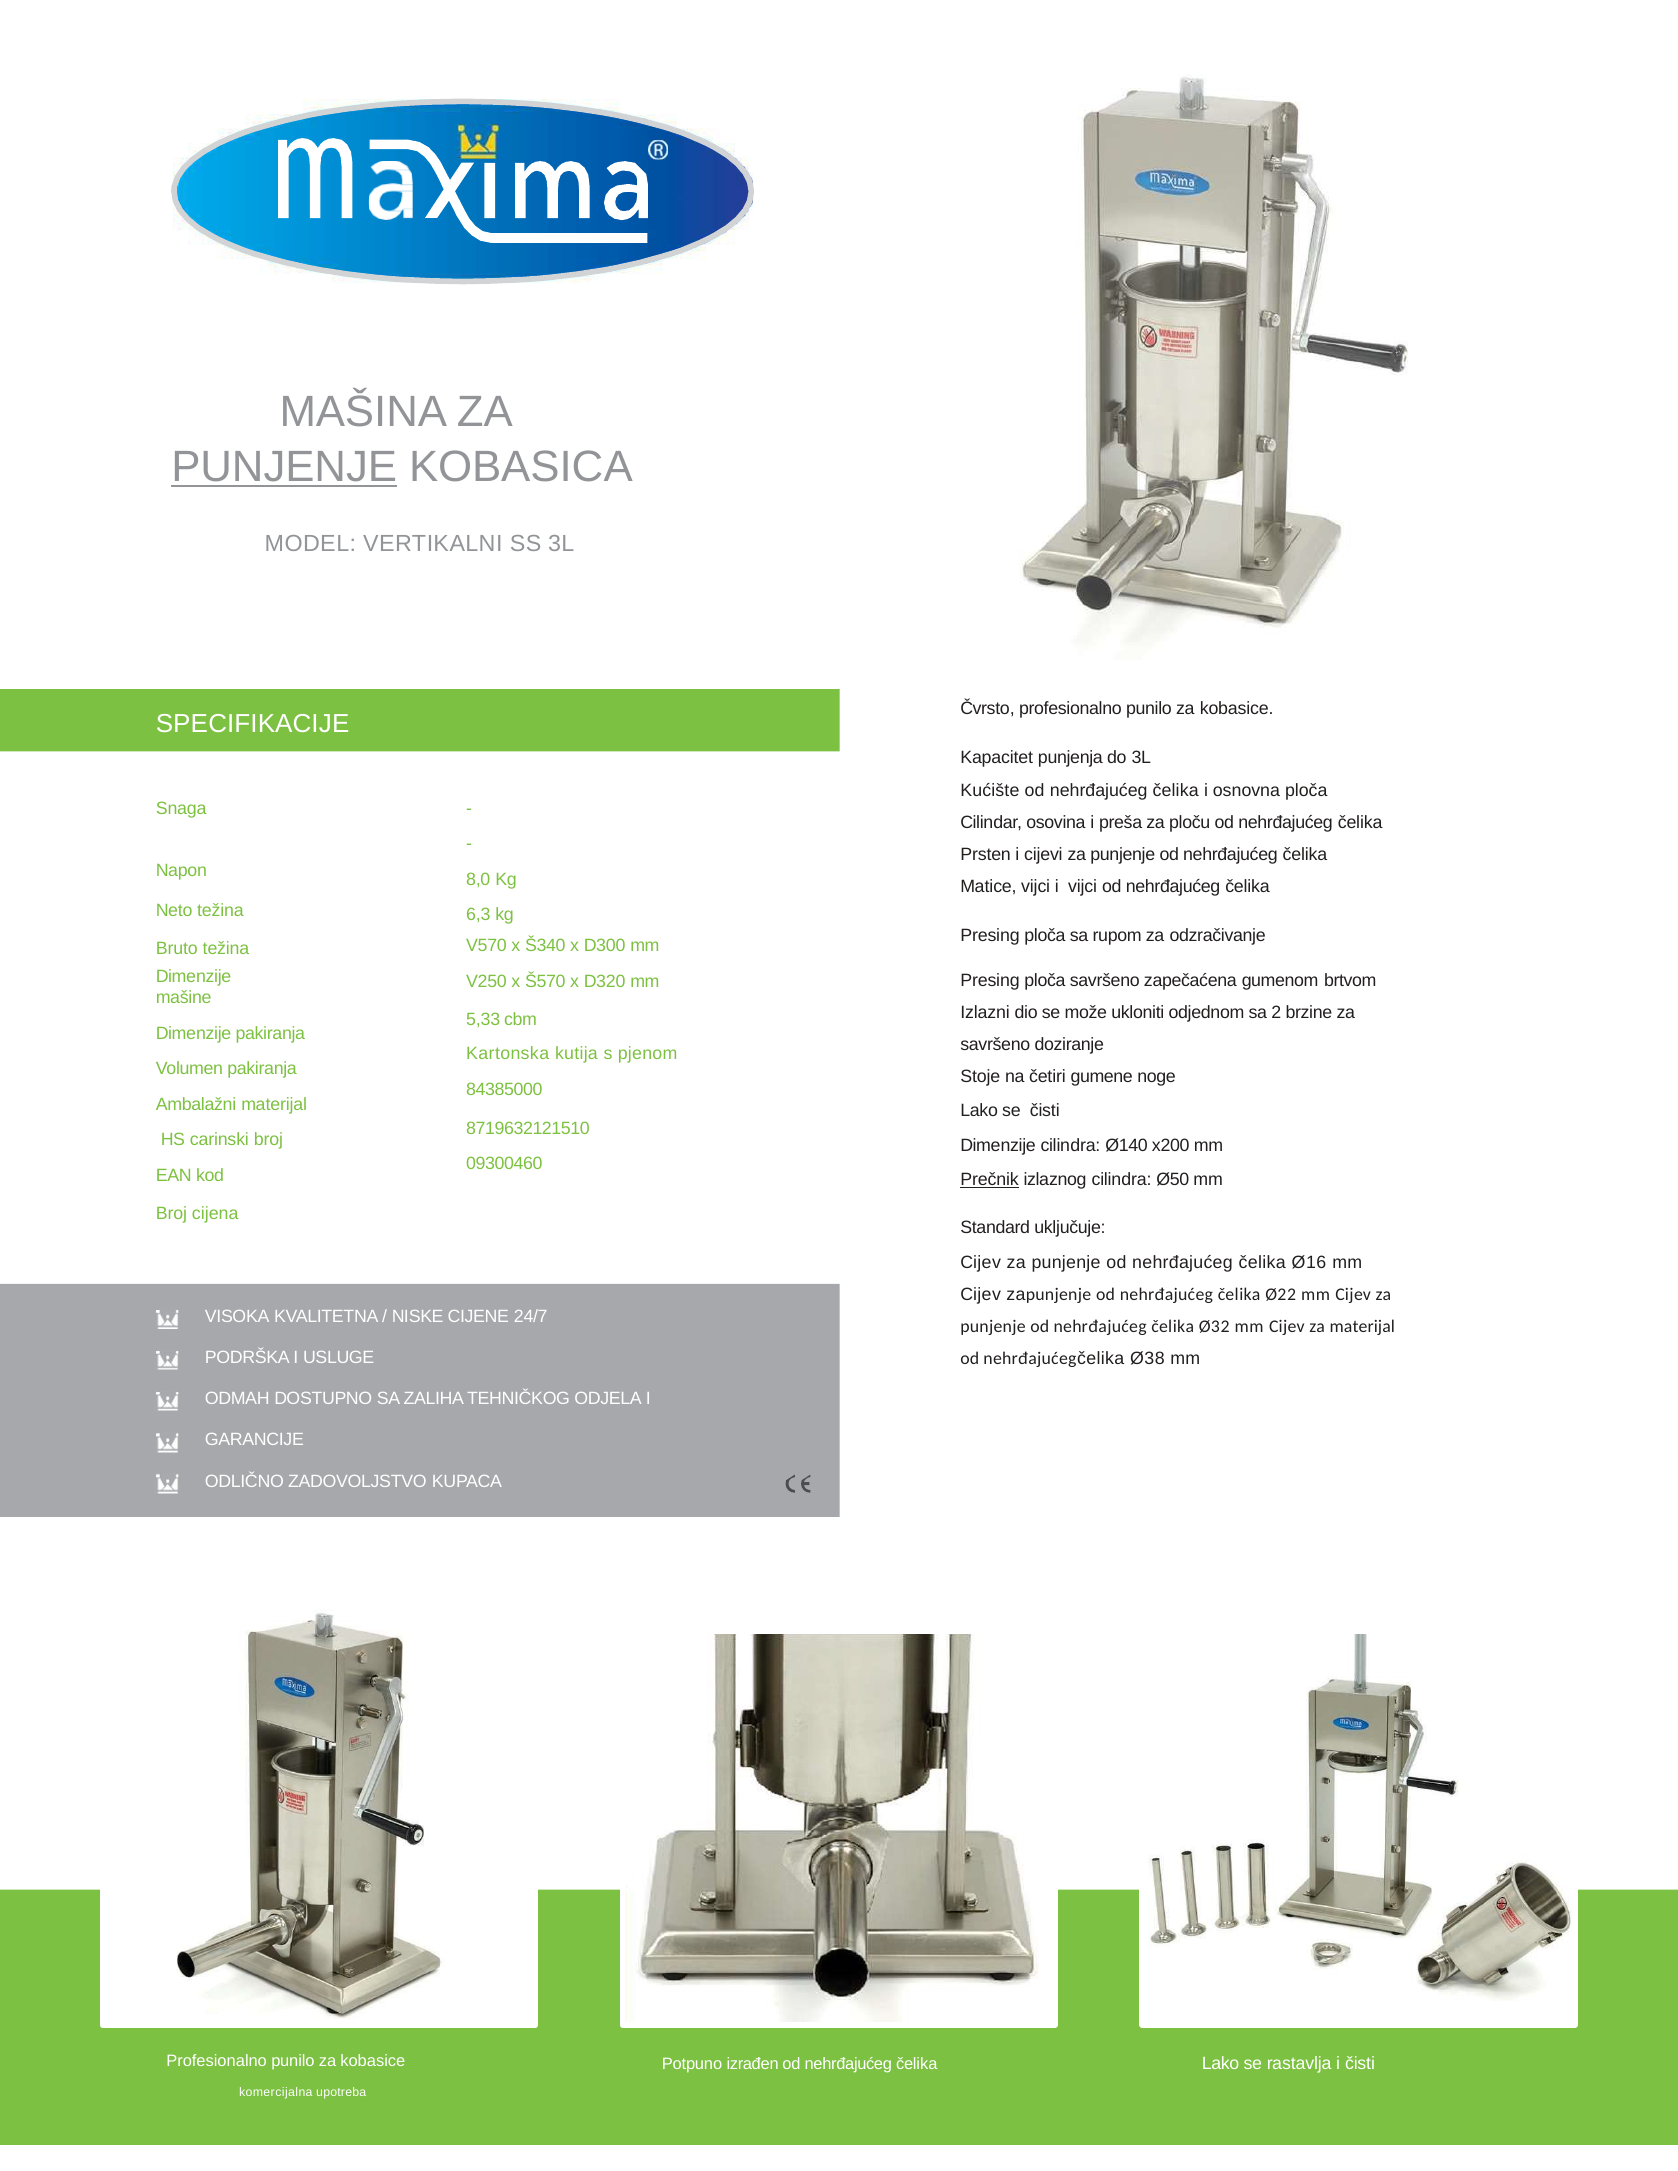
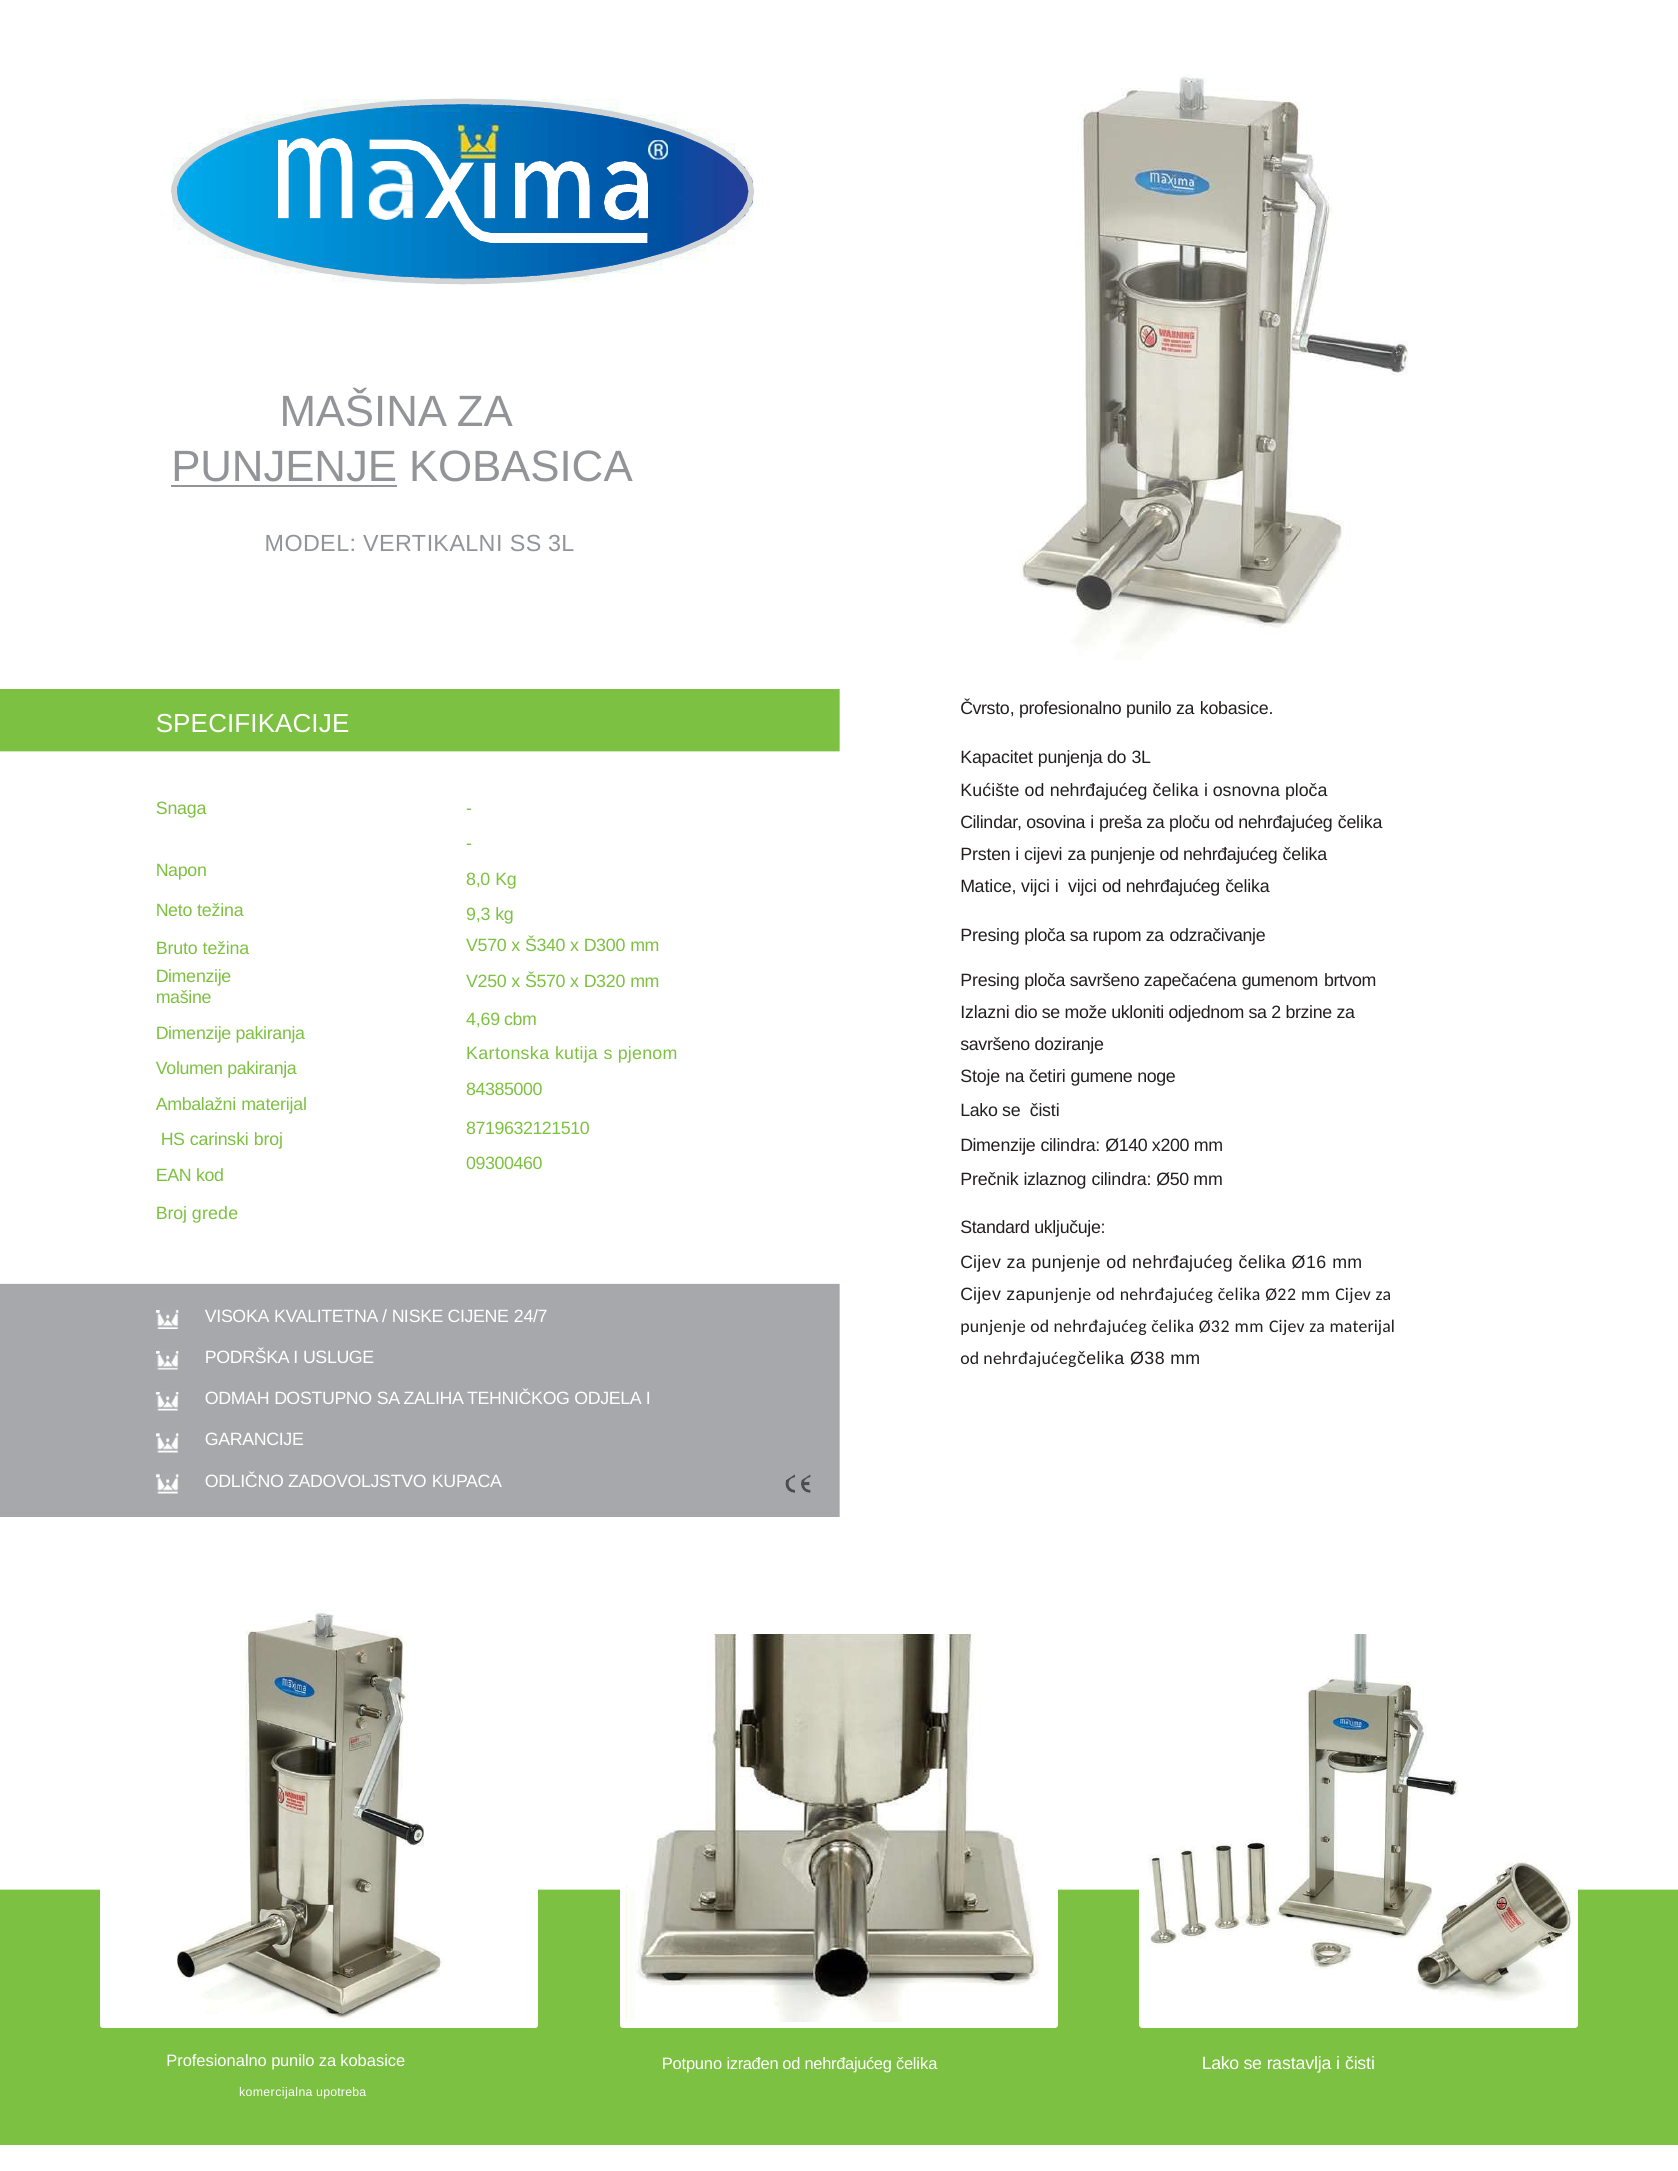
6,3: 6,3 -> 9,3
5,33: 5,33 -> 4,69
Prečnik underline: present -> none
cijena: cijena -> grede
